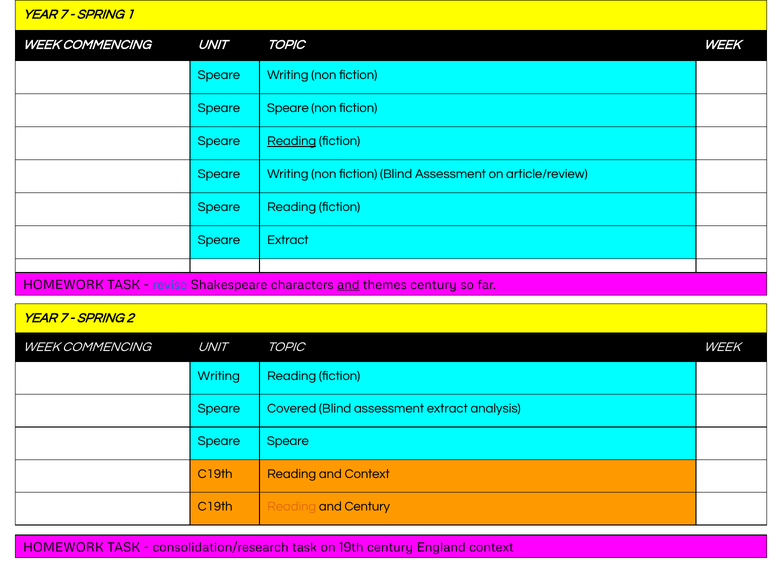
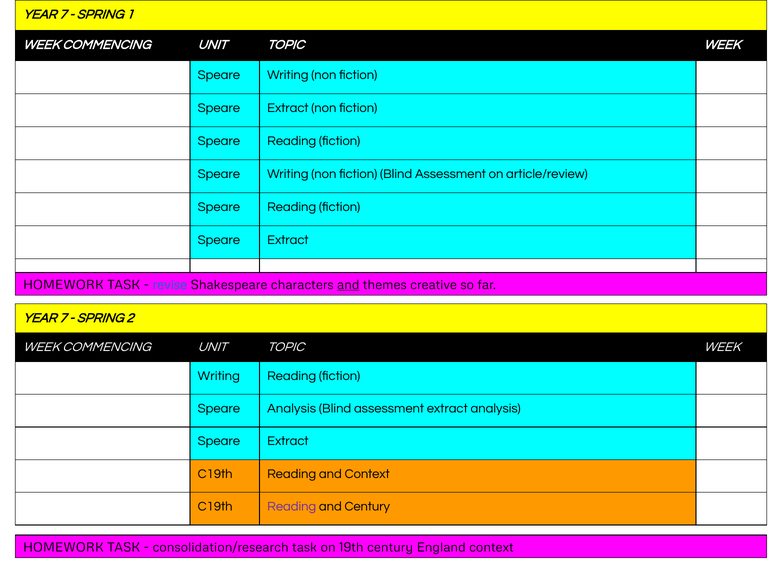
Speare at (288, 108): Speare -> Extract
Reading at (292, 141) underline: present -> none
themes century: century -> creative
Speare Covered: Covered -> Analysis
Speare at (288, 442): Speare -> Extract
Reading at (292, 507) colour: orange -> purple
